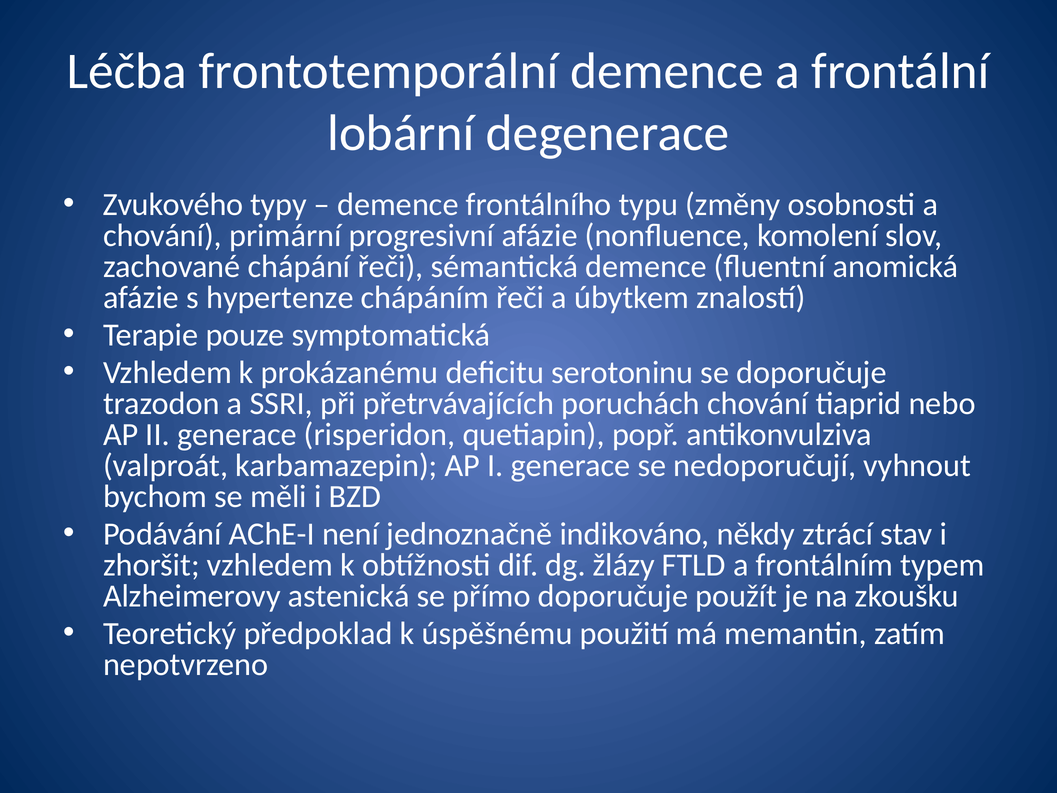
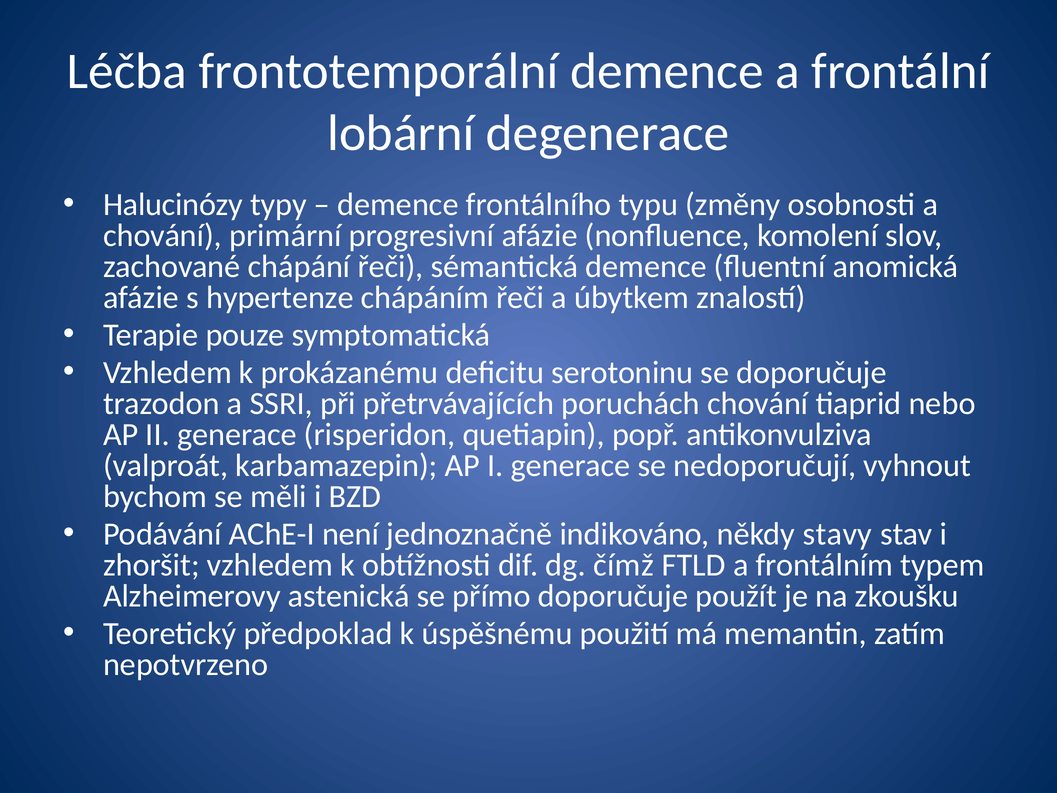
Zvukového: Zvukového -> Halucinózy
ztrácí: ztrácí -> stavy
žlázy: žlázy -> čímž
